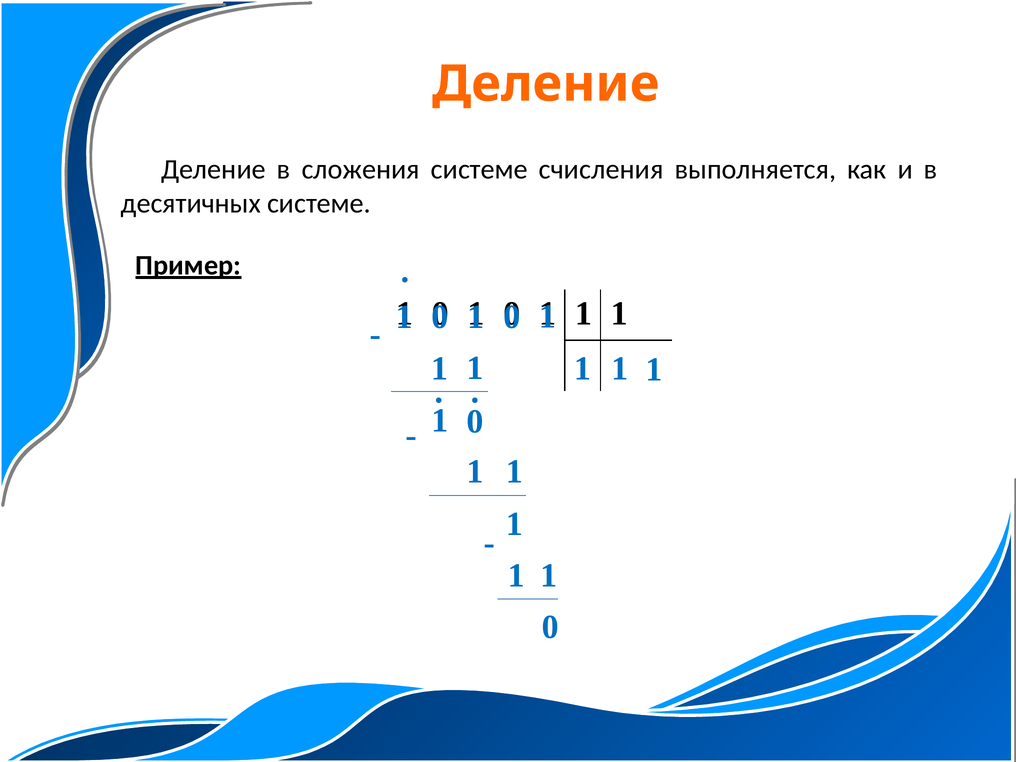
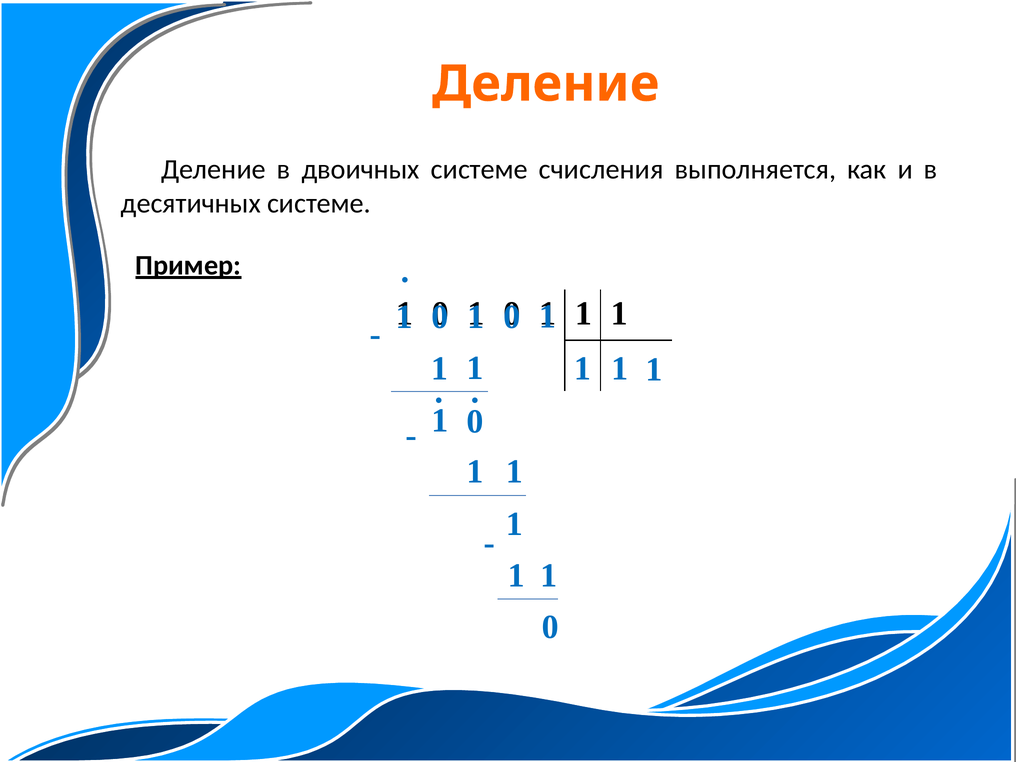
сложения: сложения -> двоичных
